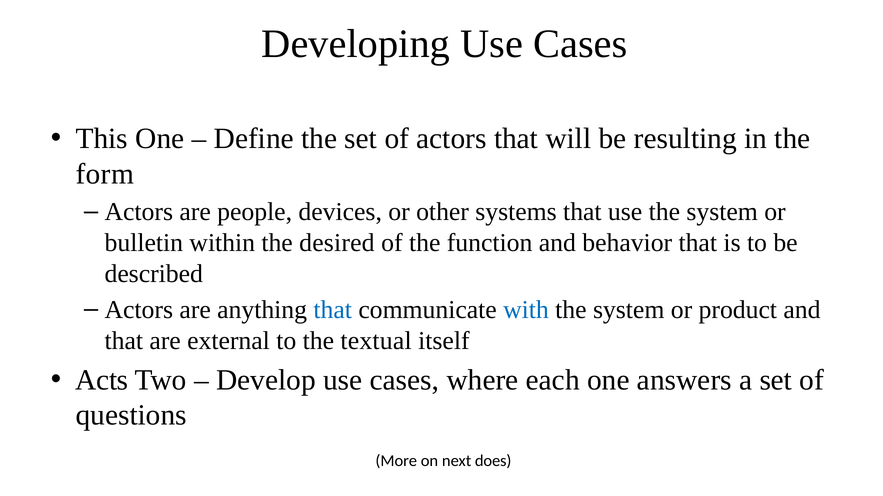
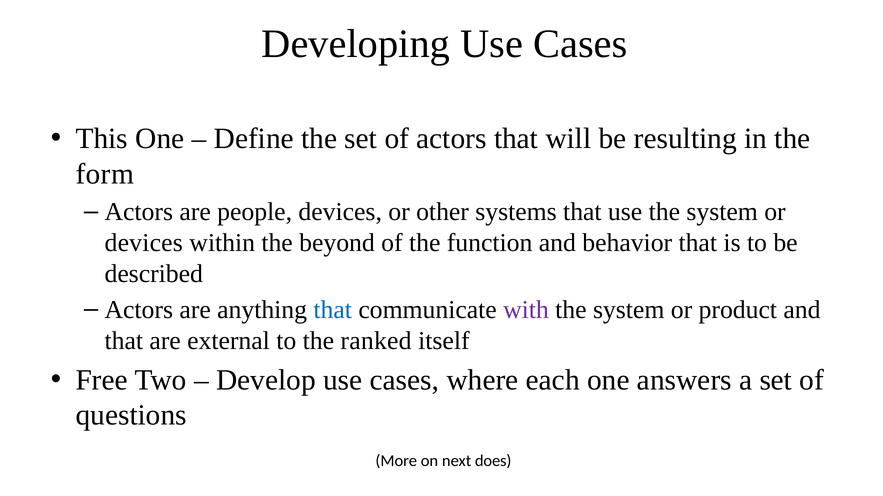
bulletin at (144, 243): bulletin -> devices
desired: desired -> beyond
with colour: blue -> purple
textual: textual -> ranked
Acts: Acts -> Free
